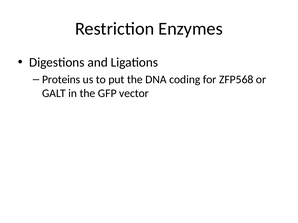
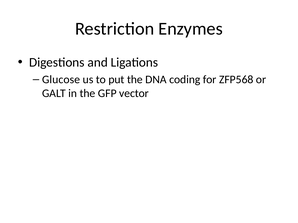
Proteins: Proteins -> Glucose
